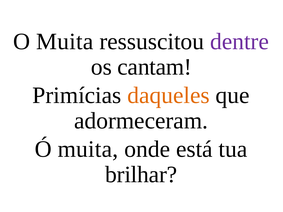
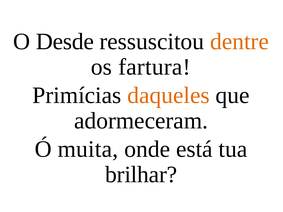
O Muita: Muita -> Desde
dentre colour: purple -> orange
cantam: cantam -> fartura
